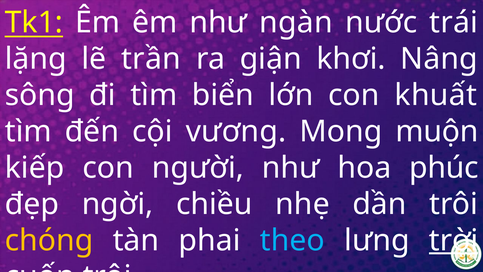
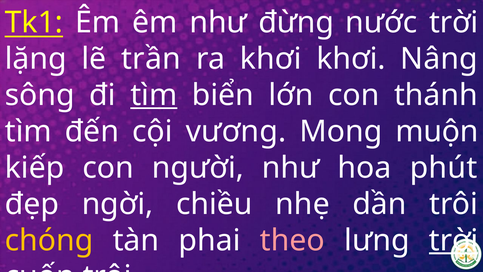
ngàn: ngàn -> đừng
nước trái: trái -> trời
ra giận: giận -> khơi
tìm at (154, 95) underline: none -> present
khuất: khuất -> thánh
phúc: phúc -> phút
theo colour: light blue -> pink
